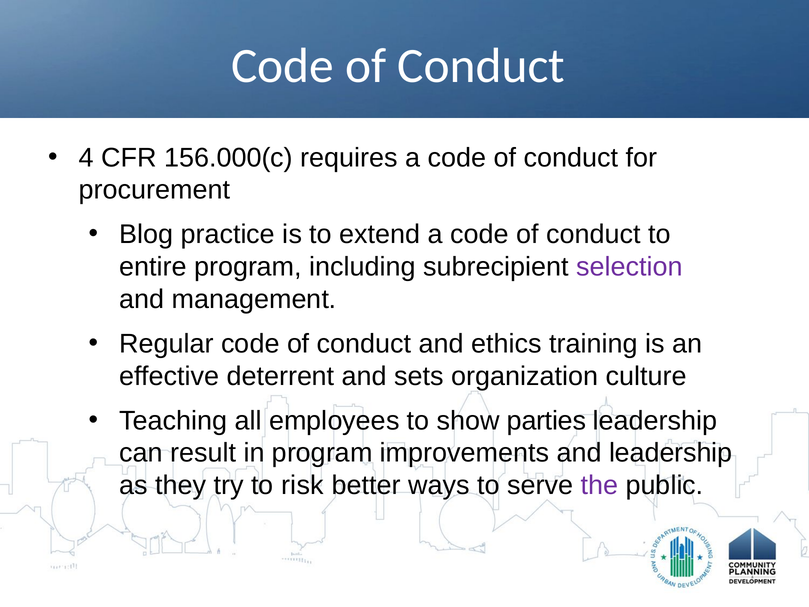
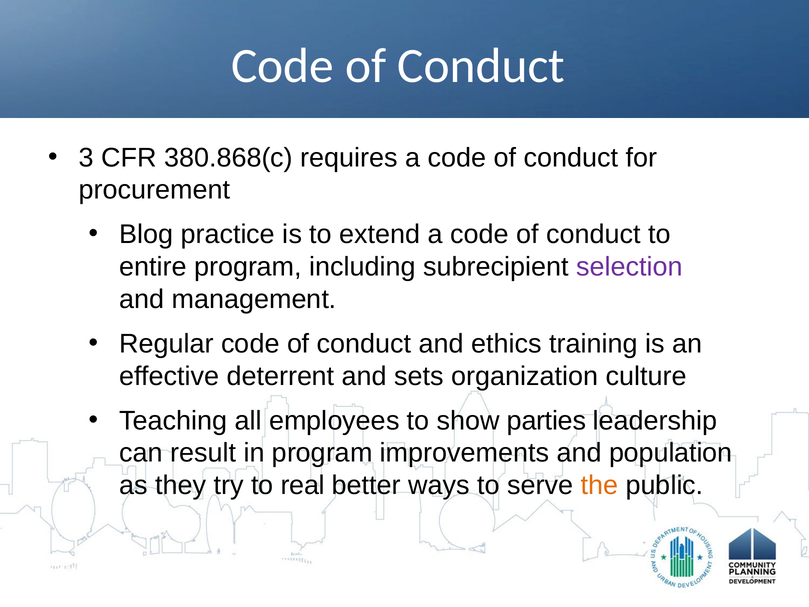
4: 4 -> 3
156.000(c: 156.000(c -> 380.868(c
and leadership: leadership -> population
risk: risk -> real
the colour: purple -> orange
